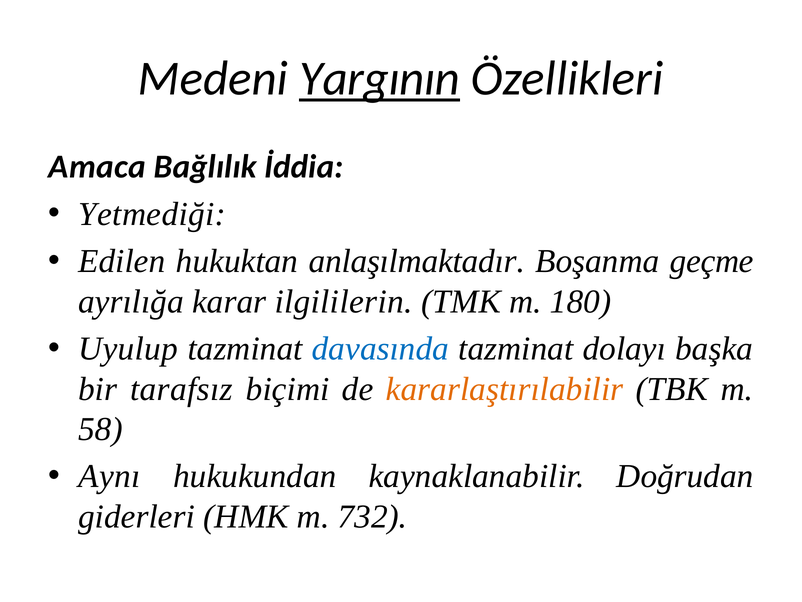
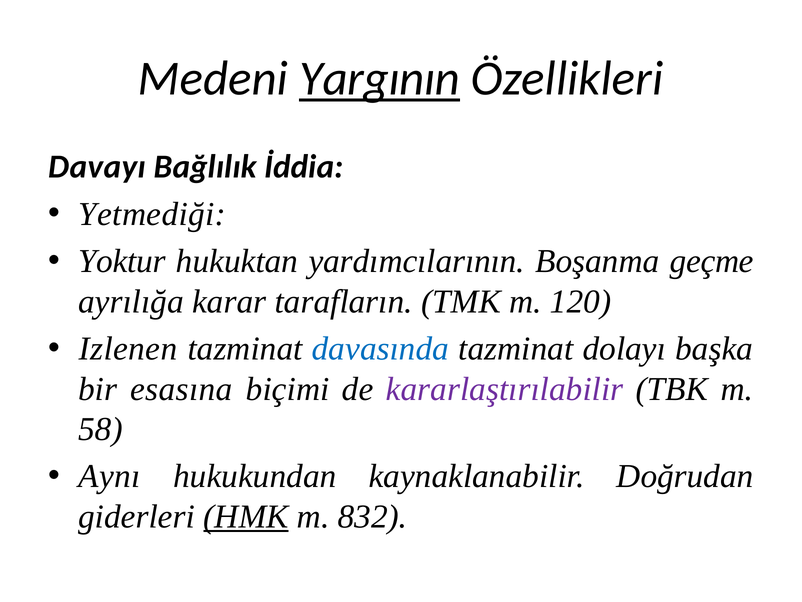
Amaca: Amaca -> Davayı
Edilen: Edilen -> Yoktur
anlaşılmaktadır: anlaşılmaktadır -> yardımcılarının
ilgililerin: ilgililerin -> tarafların
180: 180 -> 120
Uyulup: Uyulup -> Izlenen
tarafsız: tarafsız -> esasına
kararlaştırılabilir colour: orange -> purple
HMK underline: none -> present
732: 732 -> 832
